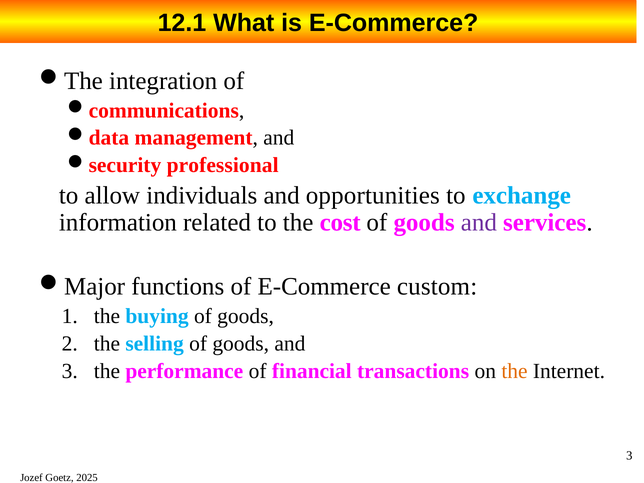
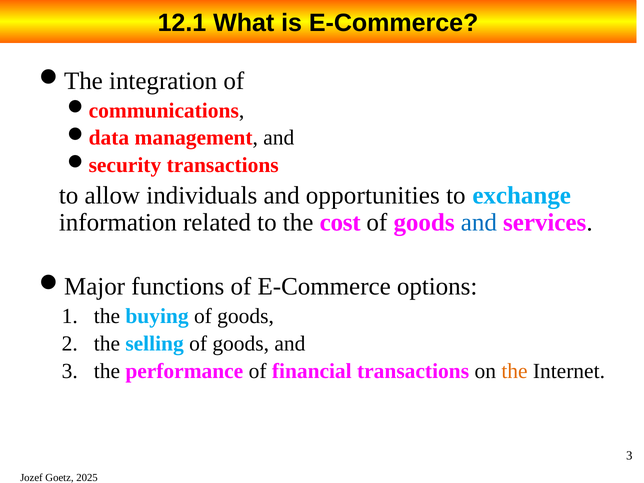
professional at (223, 165): professional -> transactions
and at (479, 223) colour: purple -> blue
custom: custom -> options
